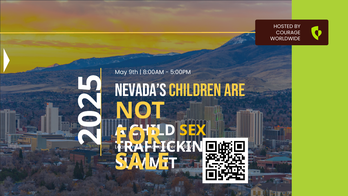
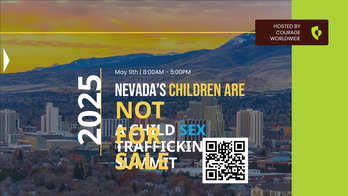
SEX colour: yellow -> light blue
